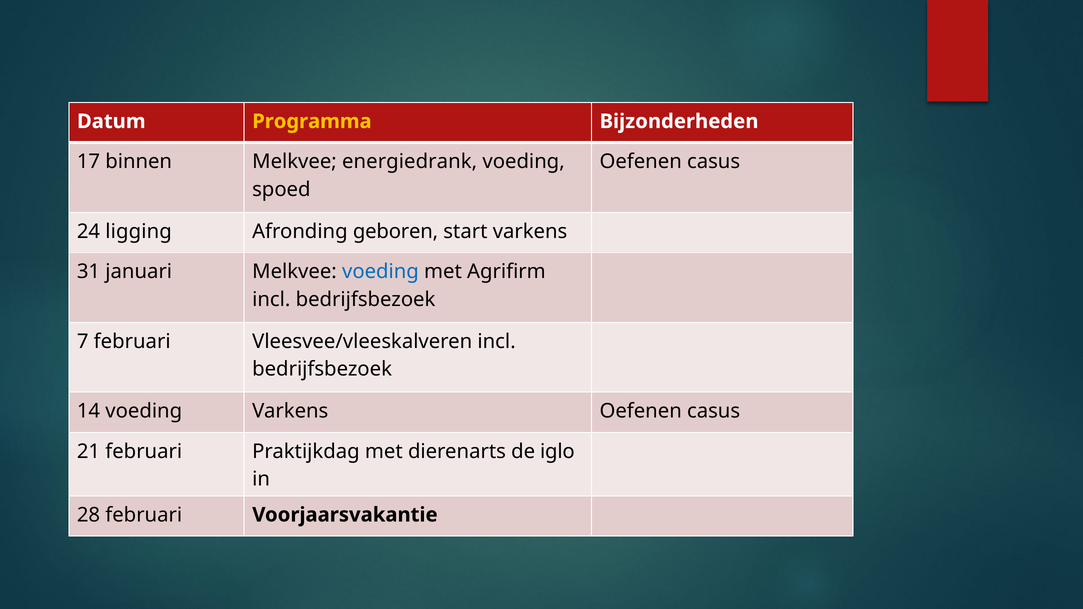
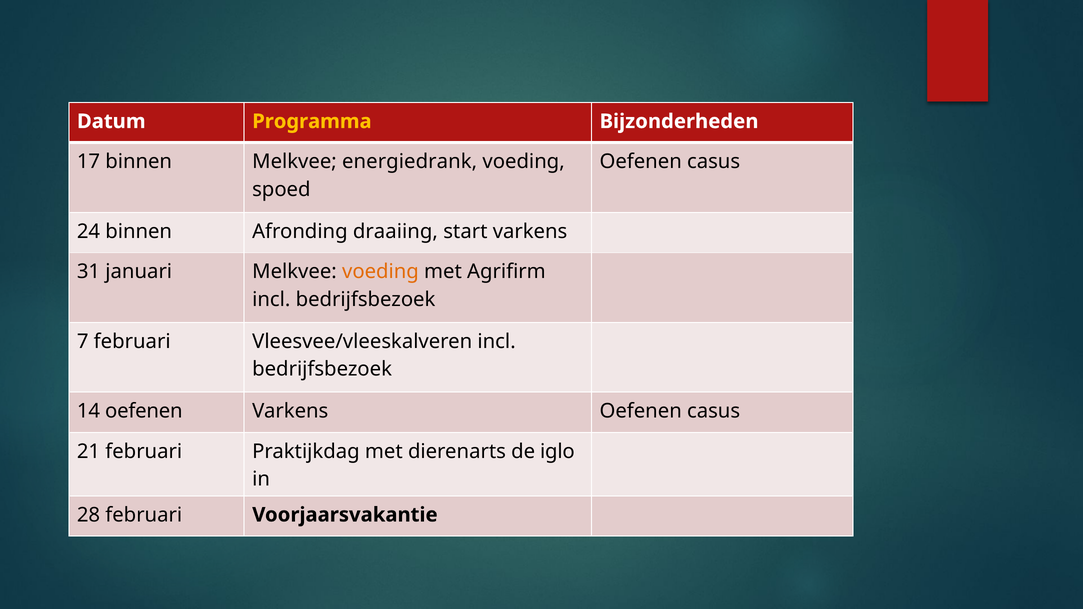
24 ligging: ligging -> binnen
geboren: geboren -> draaiing
voeding at (380, 272) colour: blue -> orange
14 voeding: voeding -> oefenen
